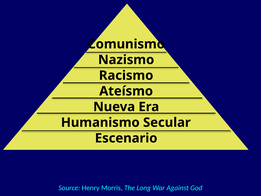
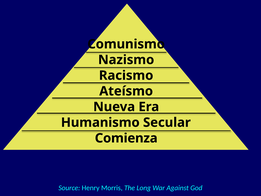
Escenario: Escenario -> Comienza
